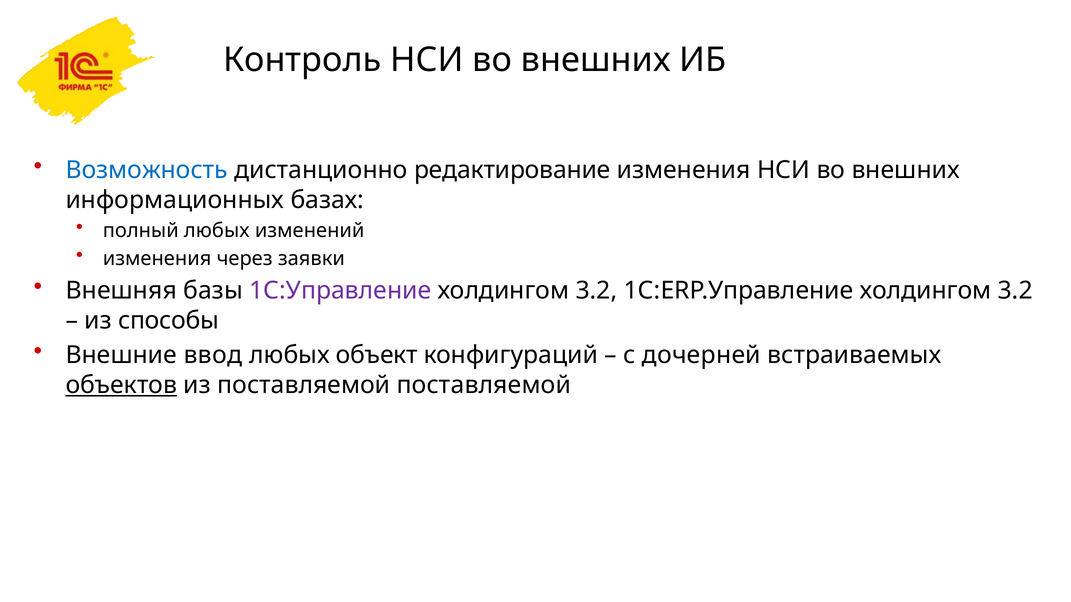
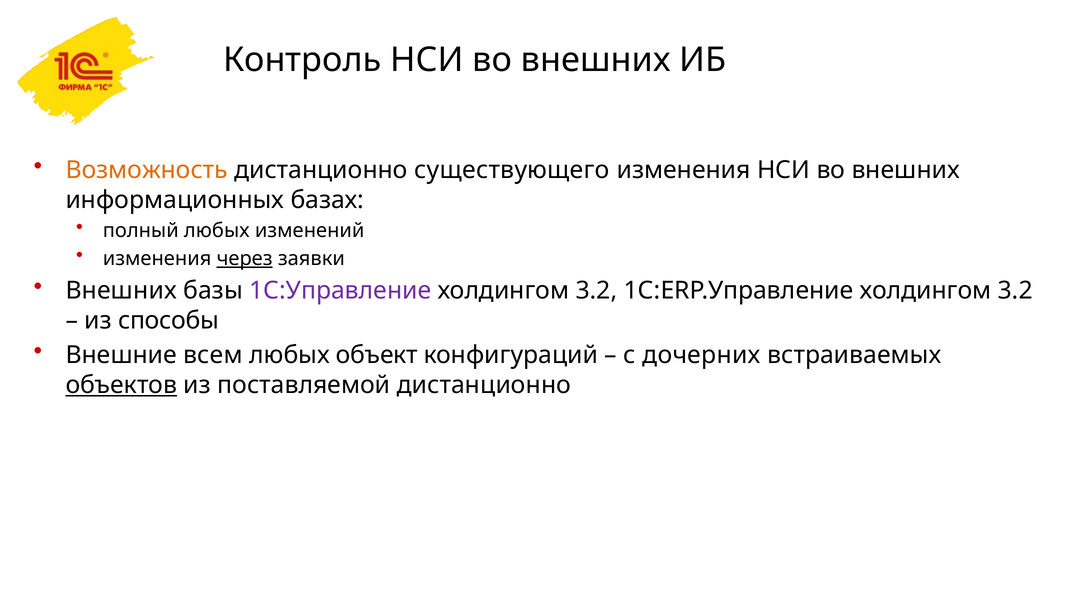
Возможность colour: blue -> orange
редактирование: редактирование -> существующего
через underline: none -> present
Внешняя at (121, 291): Внешняя -> Внешних
ввод: ввод -> всем
дочерней: дочерней -> дочерних
поставляемой поставляемой: поставляемой -> дистанционно
